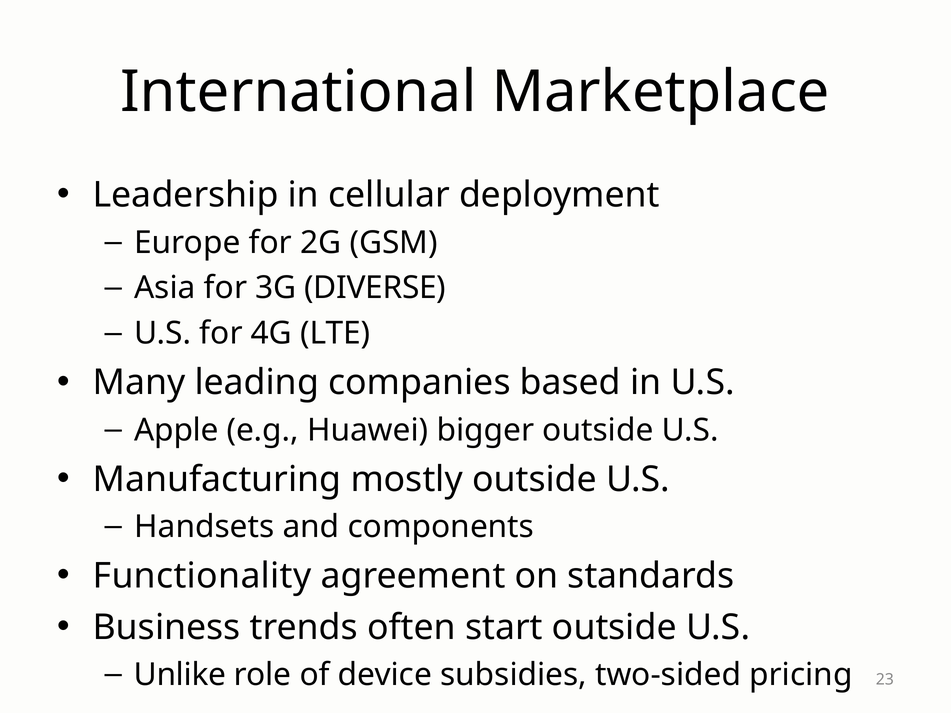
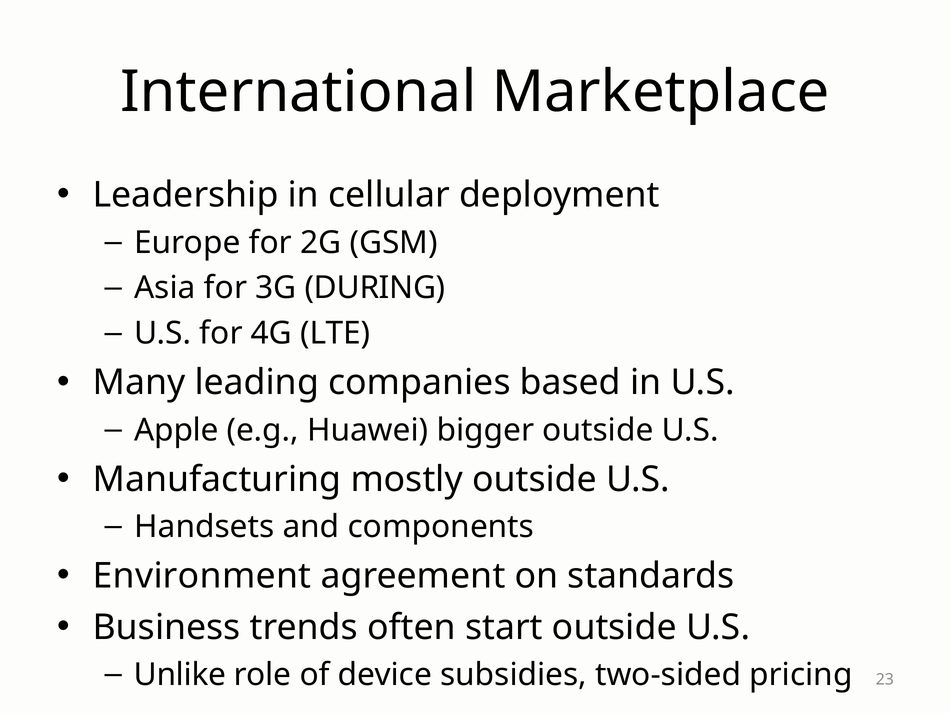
DIVERSE: DIVERSE -> DURING
Functionality: Functionality -> Environment
